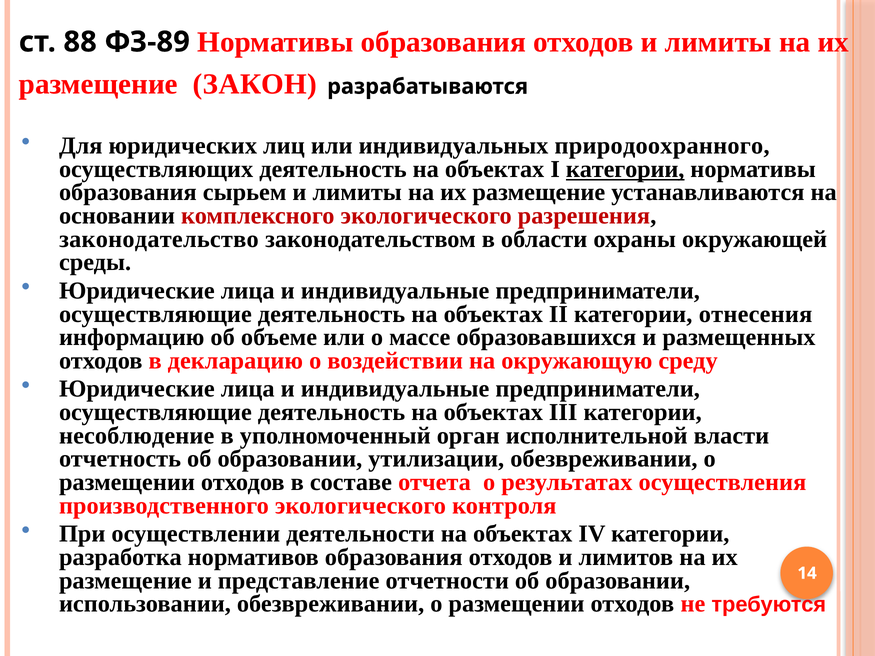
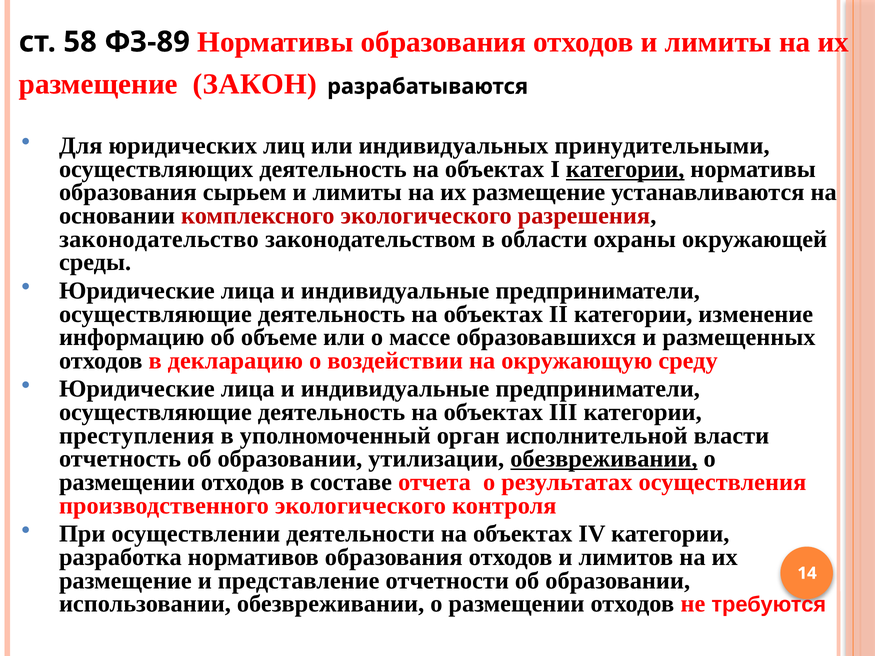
88: 88 -> 58
природоохранного: природоохранного -> принудительными
отнесения: отнесения -> изменение
несоблюдение: несоблюдение -> преступления
обезвреживании at (604, 459) underline: none -> present
